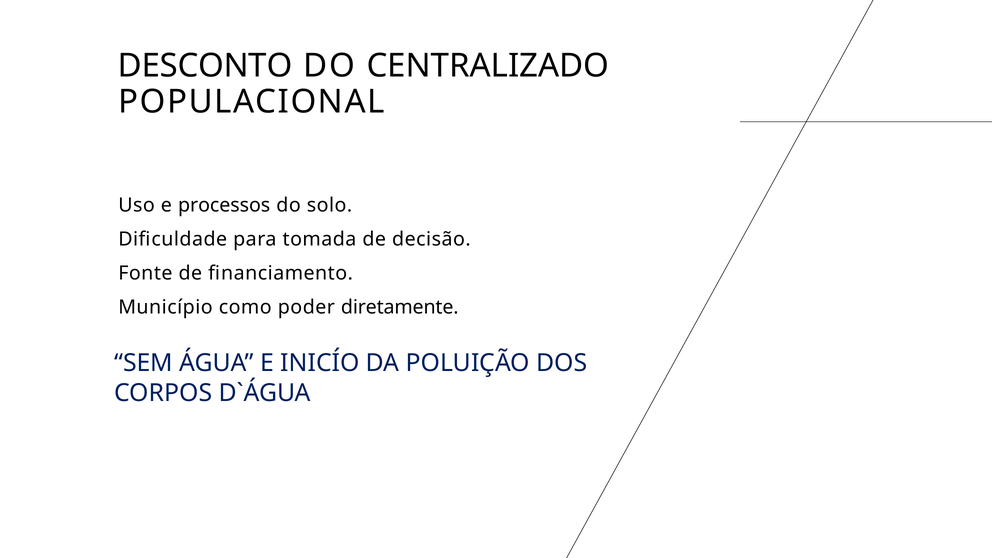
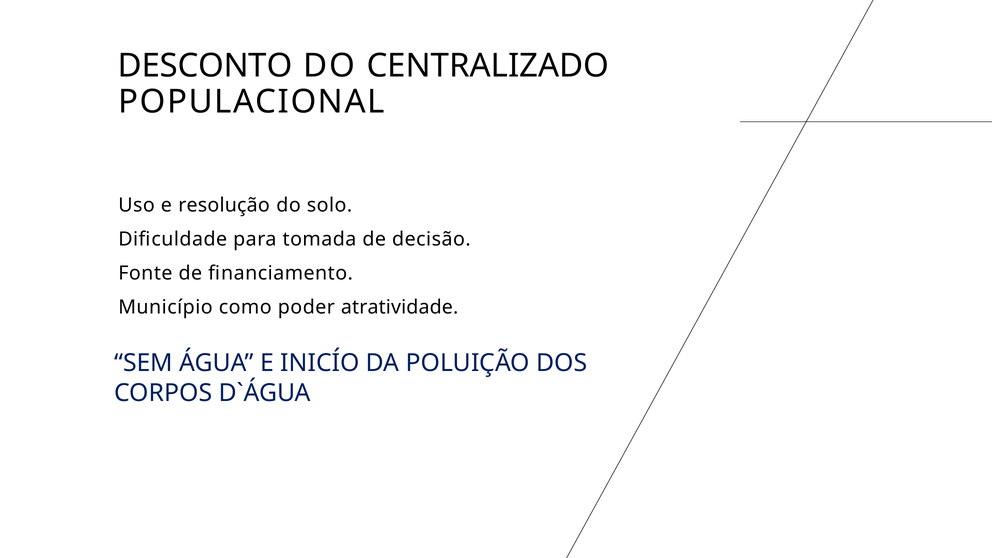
processos: processos -> resolução
diretamente: diretamente -> atratividade
